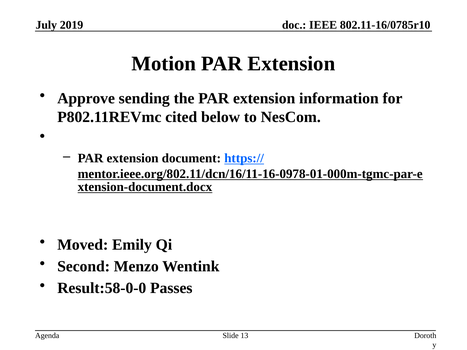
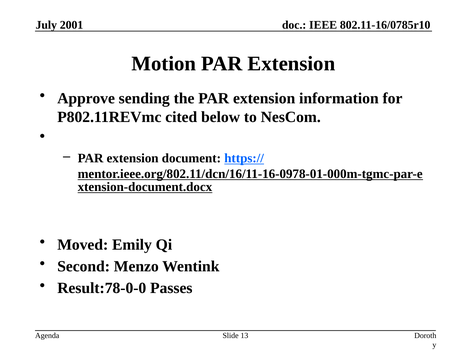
2019: 2019 -> 2001
Result:58-0-0: Result:58-0-0 -> Result:78-0-0
